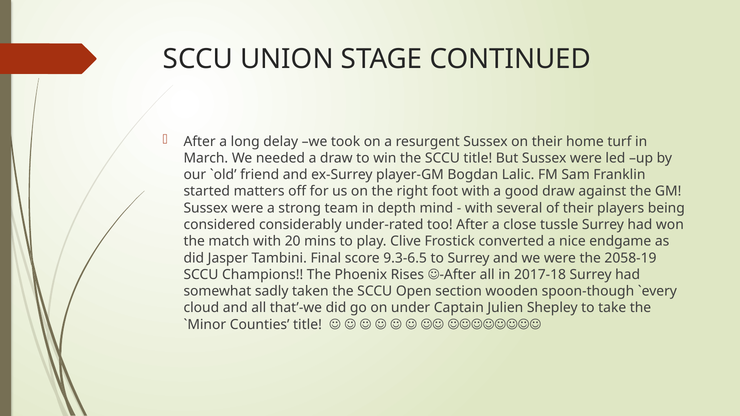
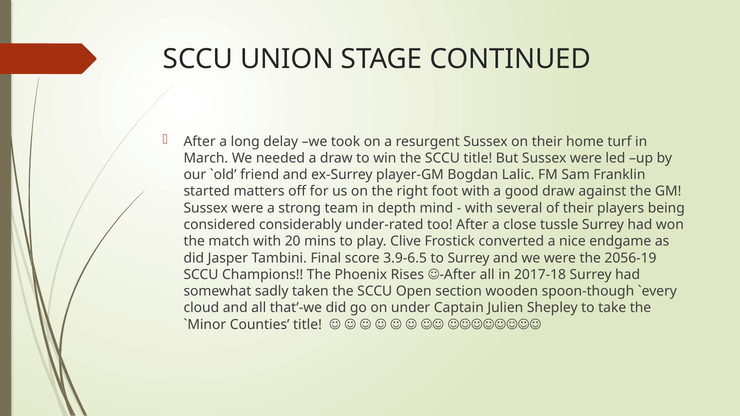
9.3-6.5: 9.3-6.5 -> 3.9-6.5
2058-19: 2058-19 -> 2056-19
